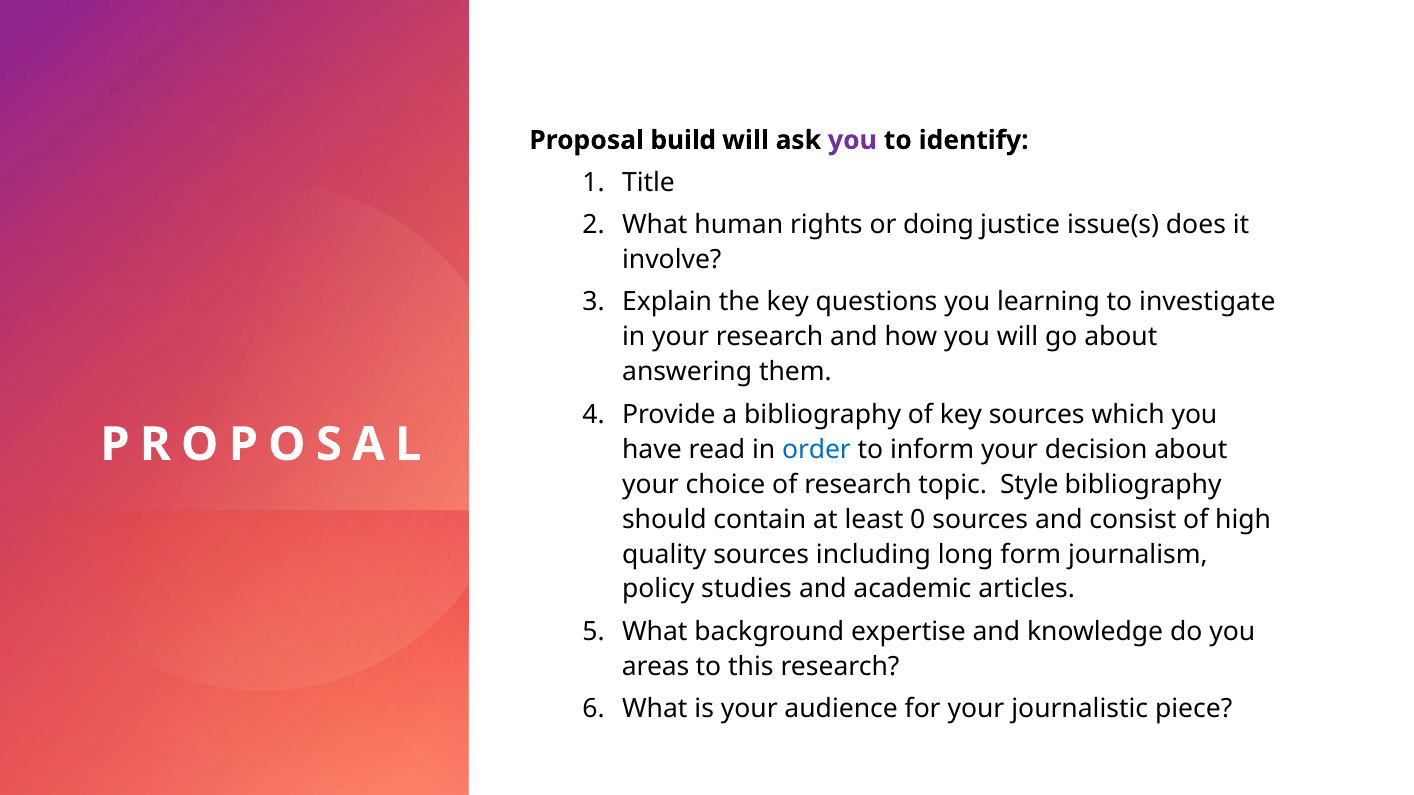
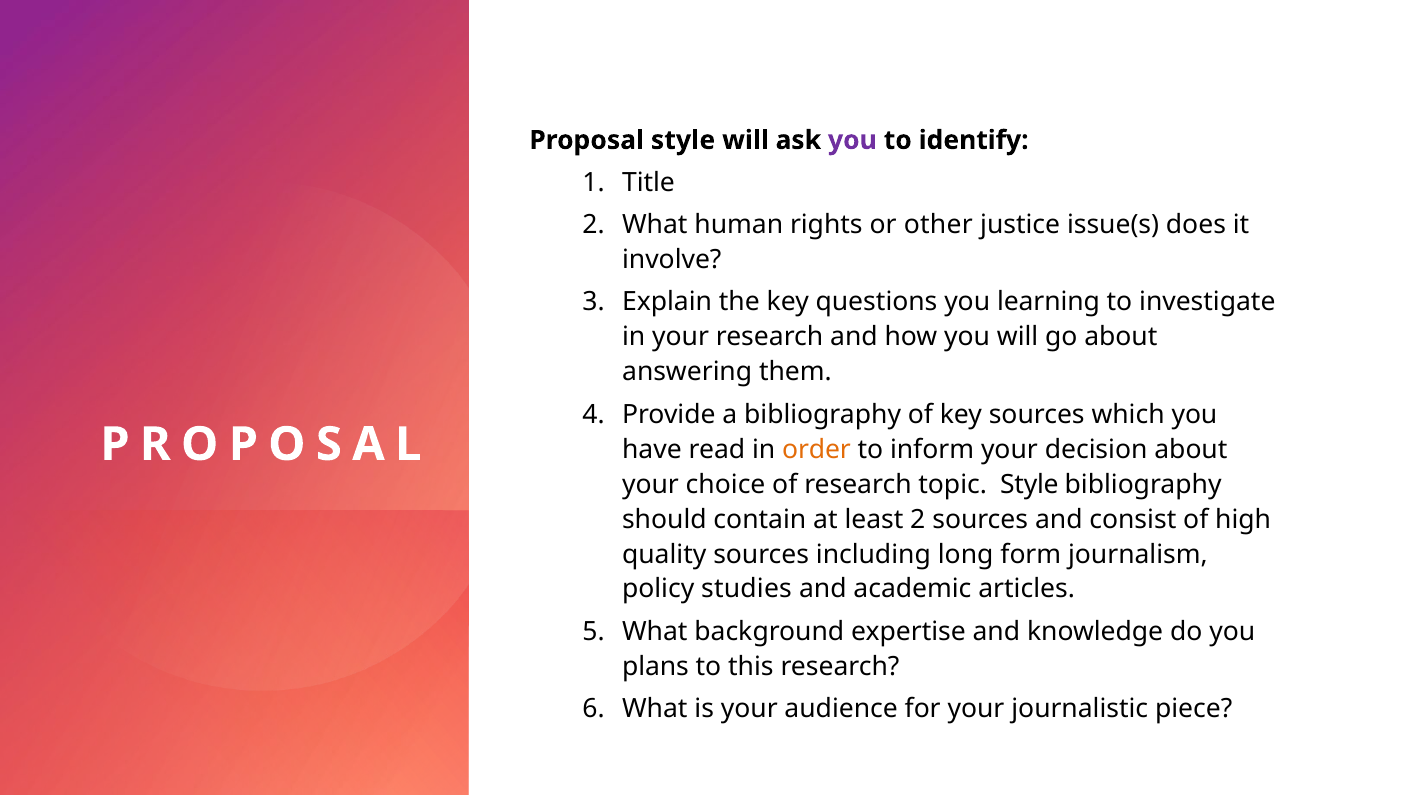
Proposal build: build -> style
doing: doing -> other
order colour: blue -> orange
least 0: 0 -> 2
areas: areas -> plans
